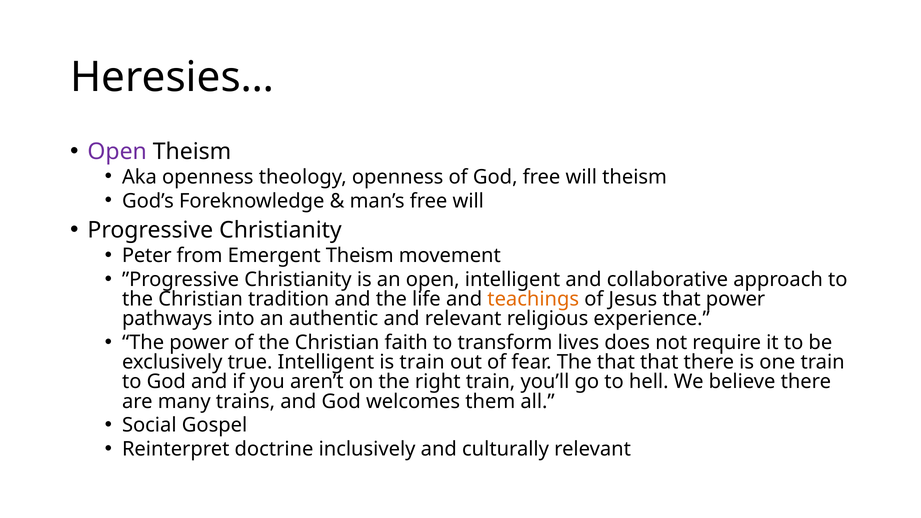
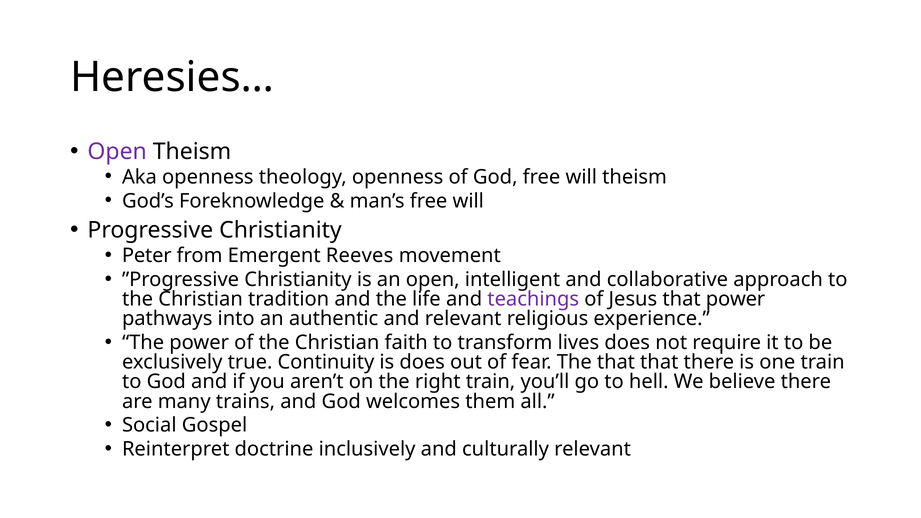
Emergent Theism: Theism -> Reeves
teachings colour: orange -> purple
true Intelligent: Intelligent -> Continuity
is train: train -> does
